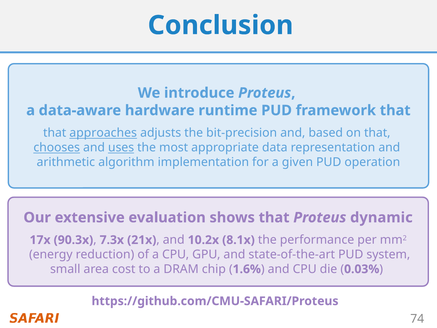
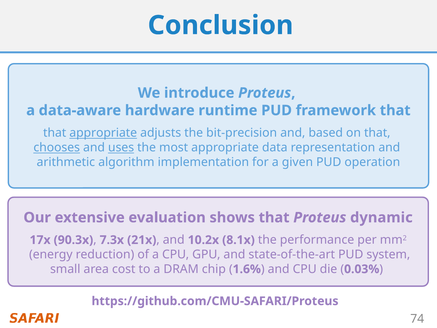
that approaches: approaches -> appropriate
